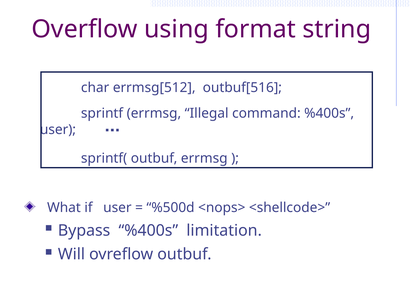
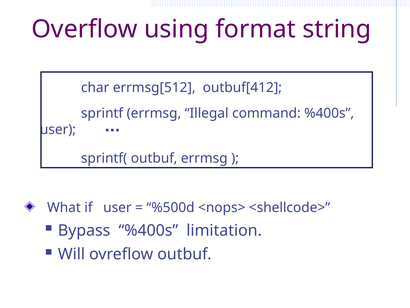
outbuf[516: outbuf[516 -> outbuf[412
